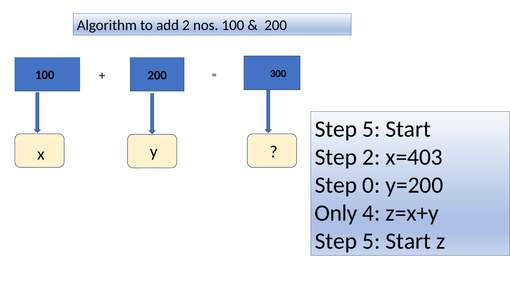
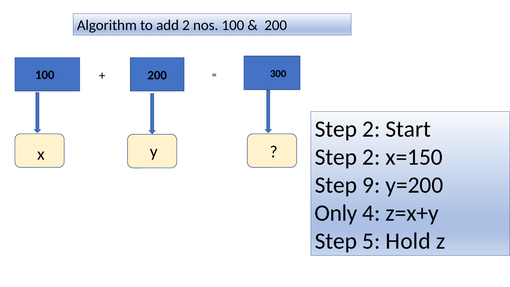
5 at (371, 129): 5 -> 2
x=403: x=403 -> x=150
0: 0 -> 9
Start at (408, 241): Start -> Hold
